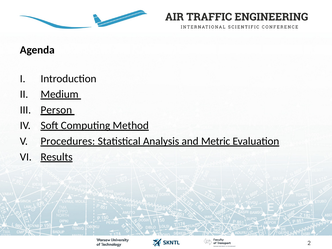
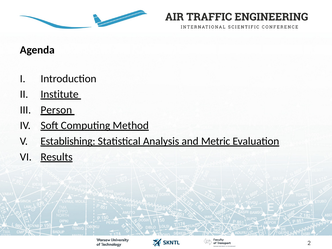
Medium: Medium -> Institute
Procedures: Procedures -> Establishing
